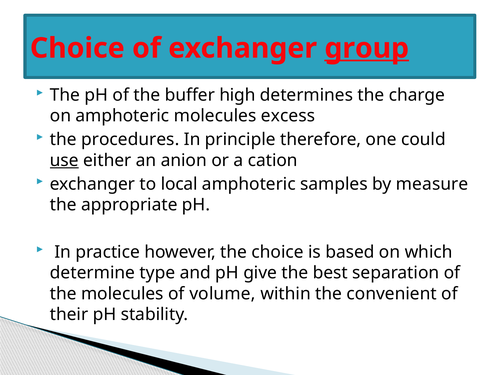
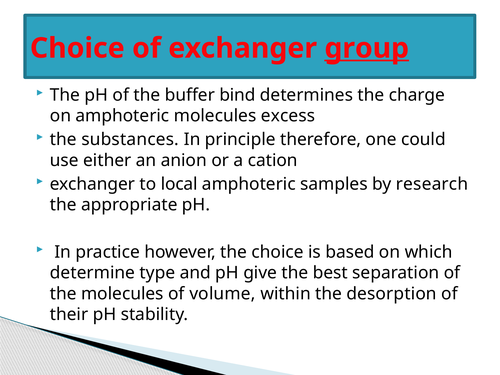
high: high -> bind
procedures: procedures -> substances
use underline: present -> none
measure: measure -> research
convenient: convenient -> desorption
